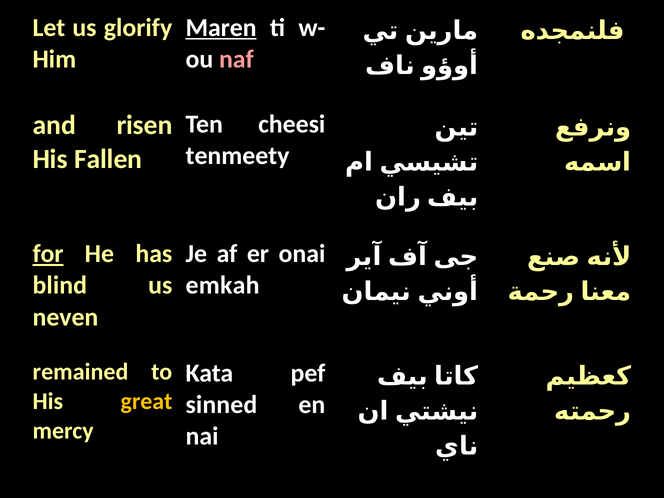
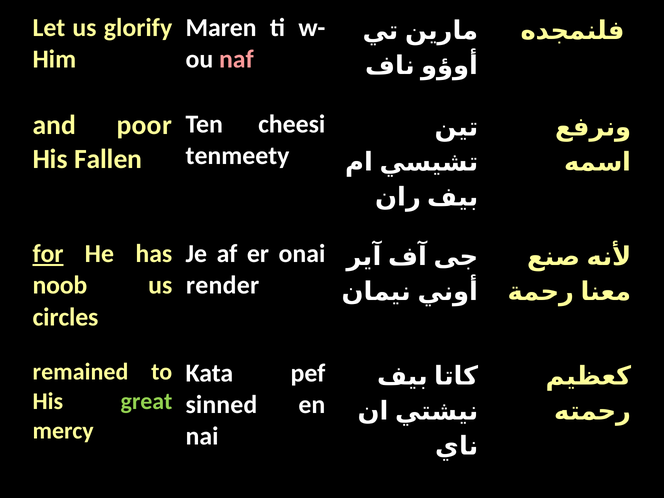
Maren underline: present -> none
risen: risen -> poor
blind: blind -> noob
emkah: emkah -> render
neven: neven -> circles
great colour: yellow -> light green
